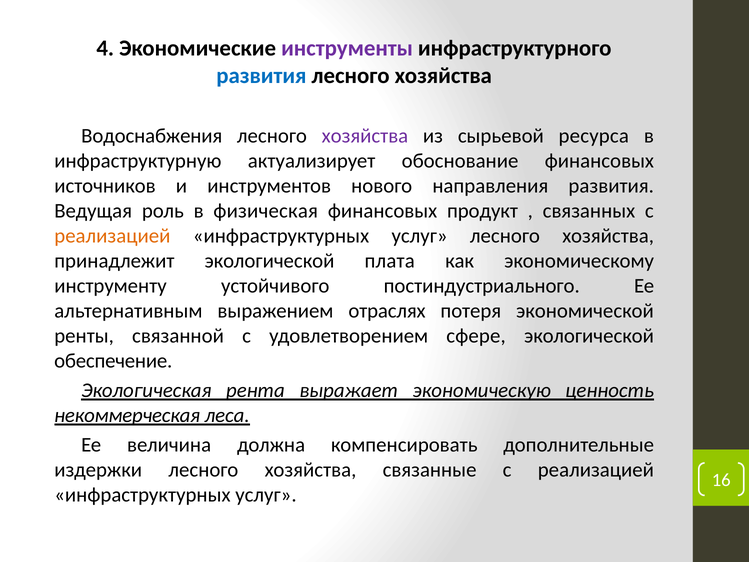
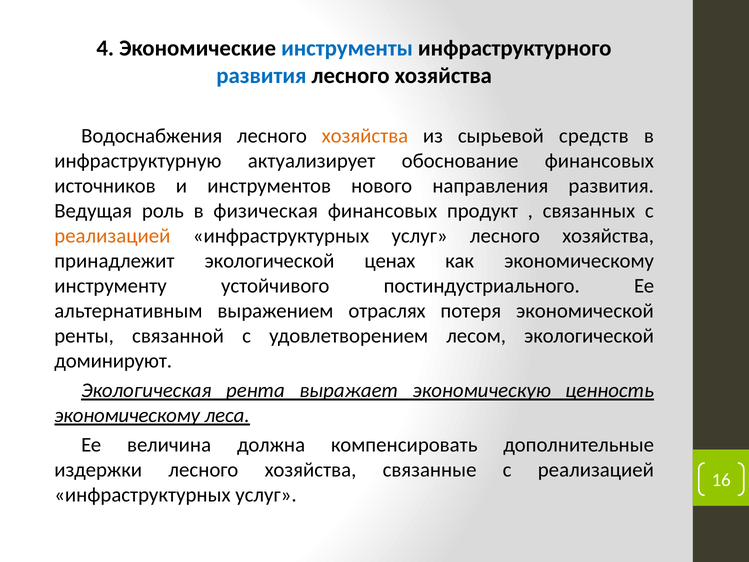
инструменты colour: purple -> blue
хозяйства at (365, 136) colour: purple -> orange
ресурса: ресурса -> средств
плата: плата -> ценах
сфере: сфере -> лесом
обеспечение: обеспечение -> доминируют
некоммерческая at (127, 415): некоммерческая -> экономическому
